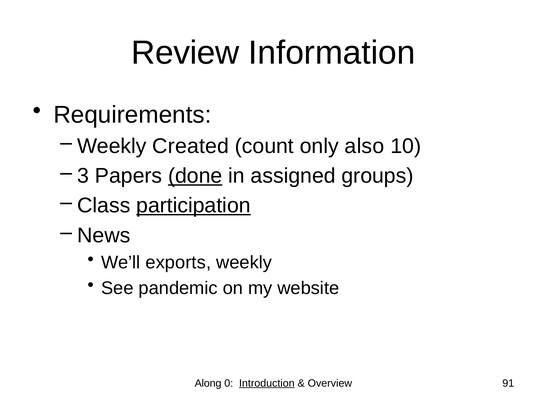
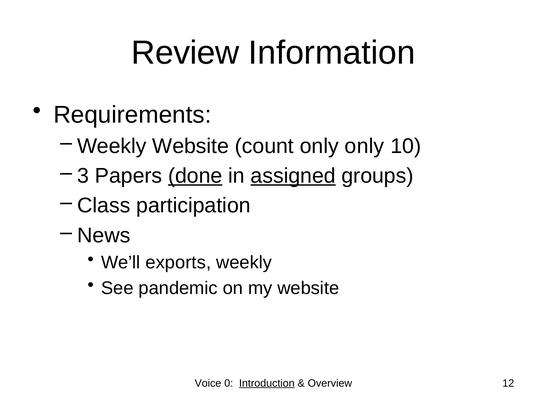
Weekly Created: Created -> Website
only also: also -> only
assigned underline: none -> present
participation underline: present -> none
Along: Along -> Voice
91: 91 -> 12
